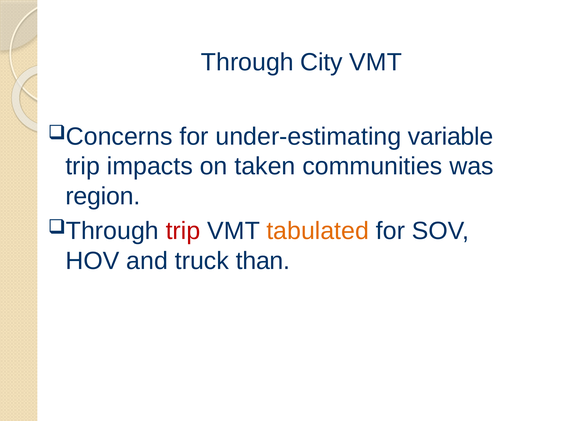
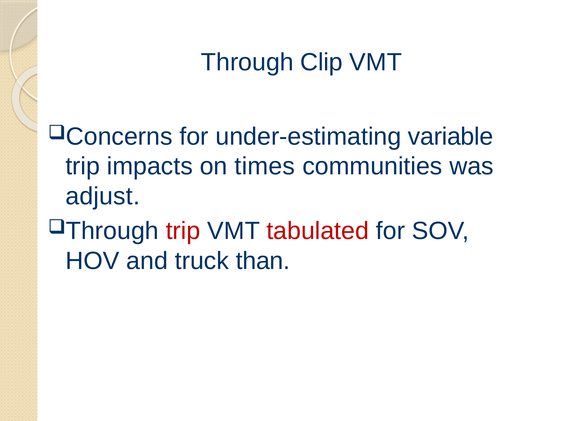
City: City -> Clip
taken: taken -> times
region: region -> adjust
tabulated colour: orange -> red
